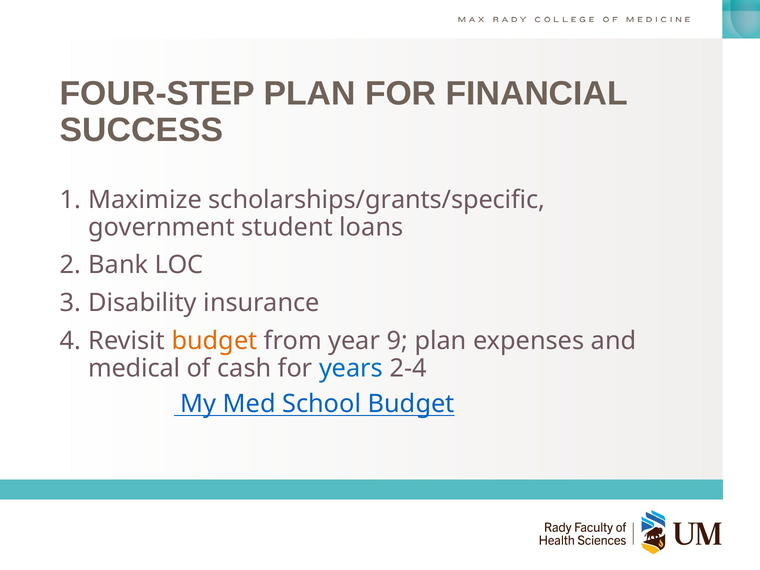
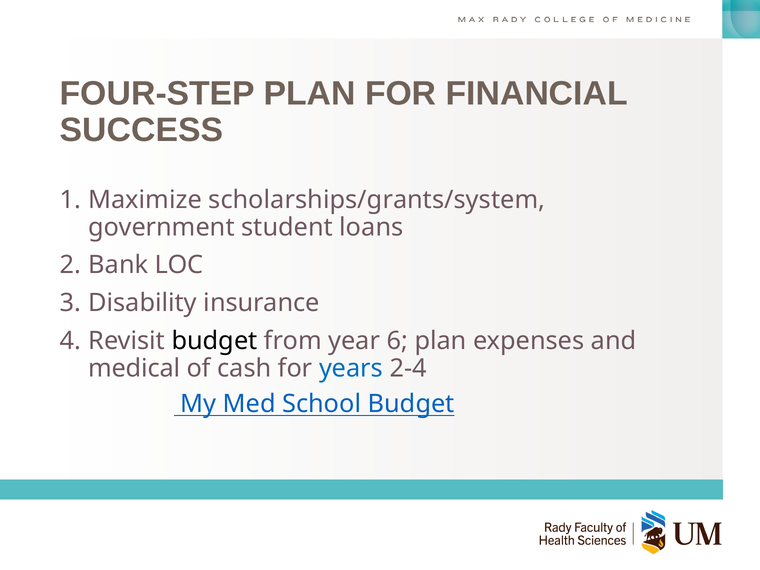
scholarships/grants/specific: scholarships/grants/specific -> scholarships/grants/system
budget at (215, 341) colour: orange -> black
9: 9 -> 6
